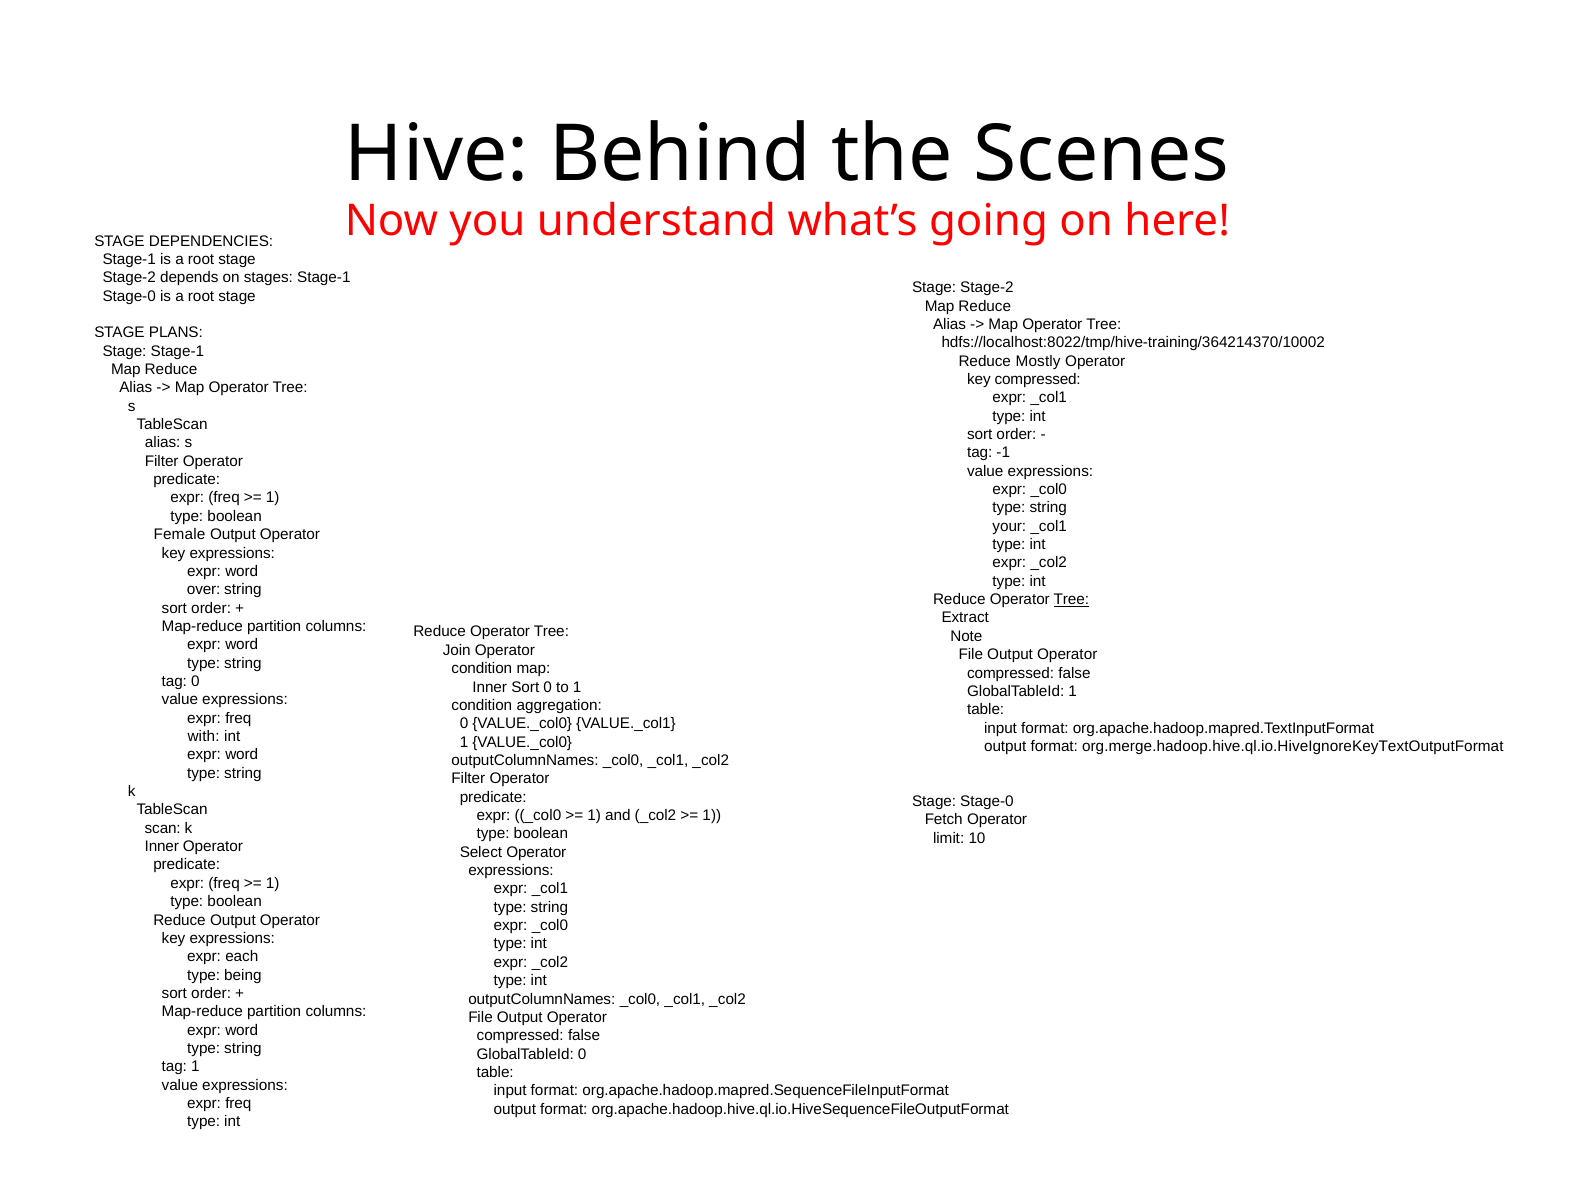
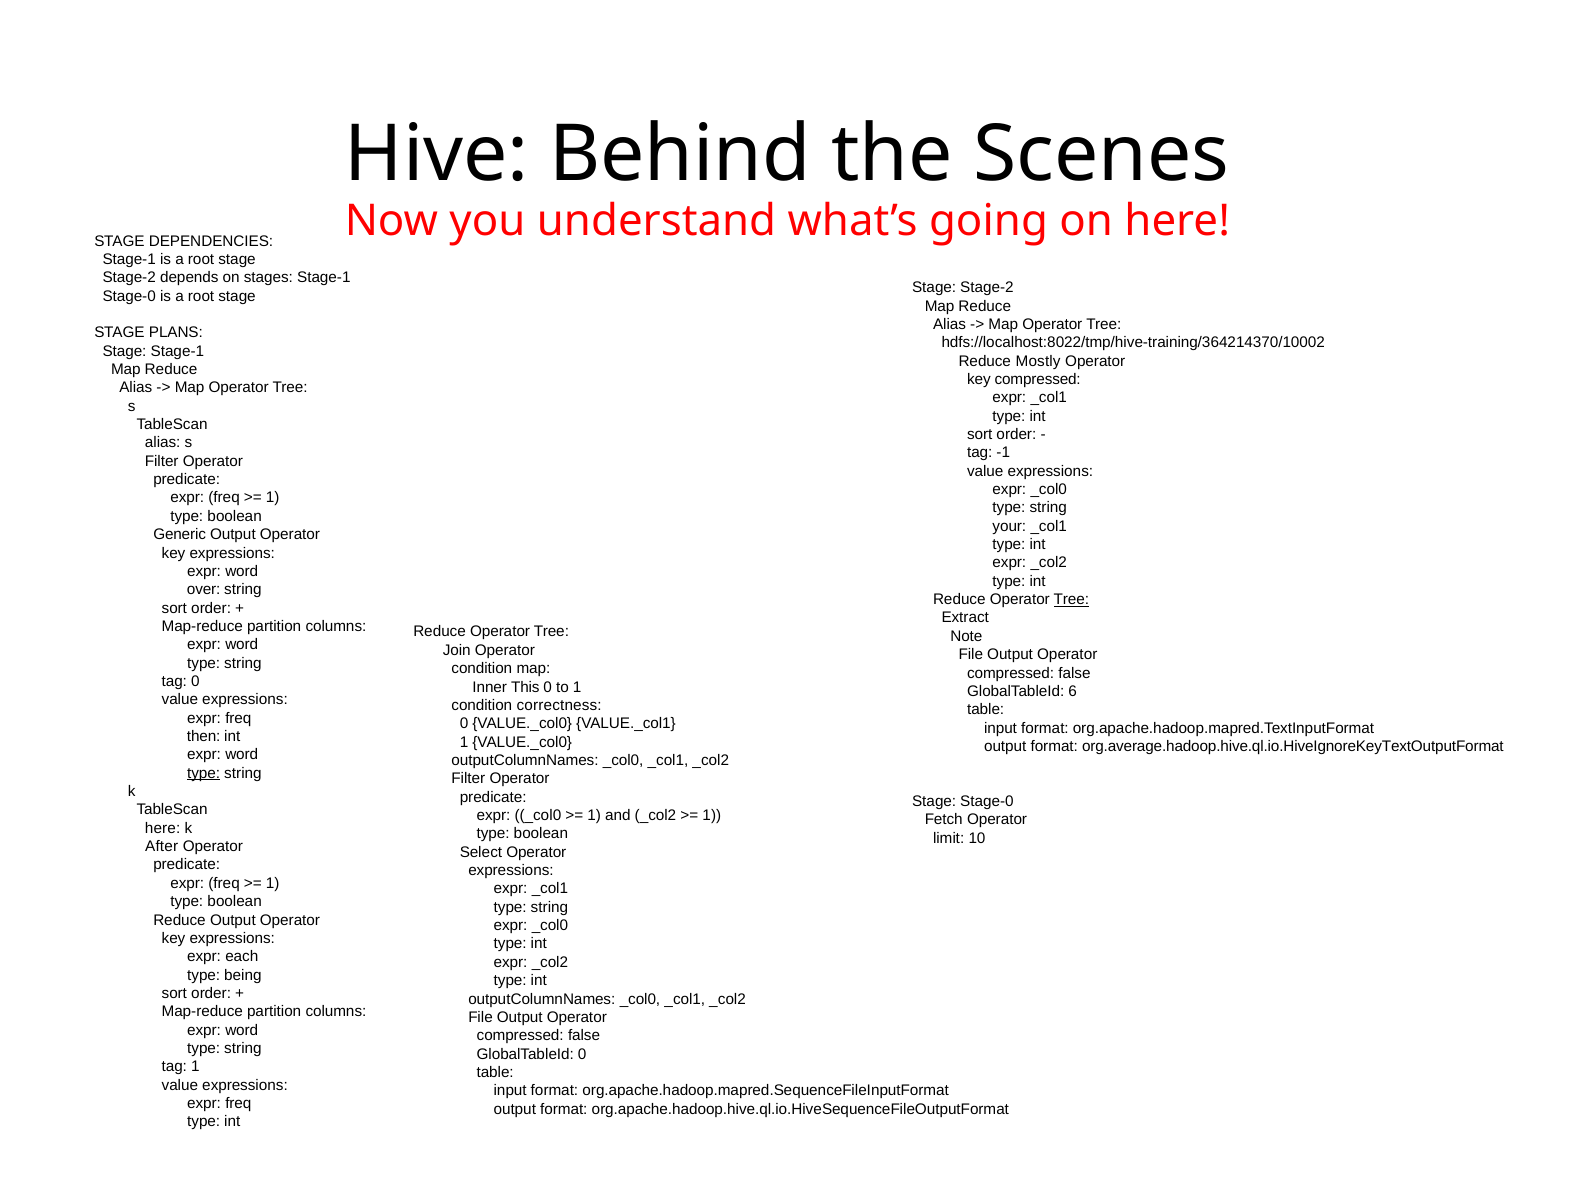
Female: Female -> Generic
Inner Sort: Sort -> This
GlobalTableId 1: 1 -> 6
aggregation: aggregation -> correctness
with: with -> then
org.merge.hadoop.hive.ql.io.HiveIgnoreKeyTextOutputFormat: org.merge.hadoop.hive.ql.io.HiveIgnoreKeyTextOutputFormat -> org.average.hadoop.hive.ql.io.HiveIgnoreKeyTextOutputFormat
type at (204, 773) underline: none -> present
scan at (163, 828): scan -> here
Inner at (162, 847): Inner -> After
